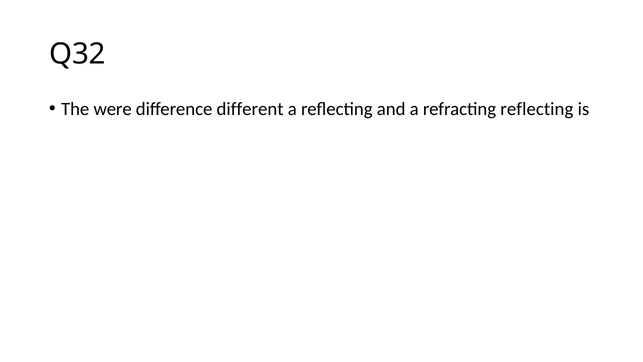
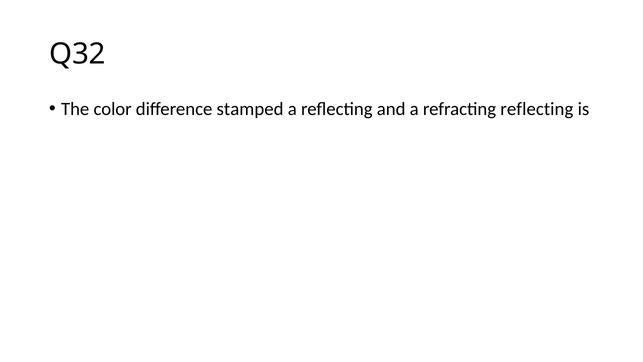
were: were -> color
different: different -> stamped
